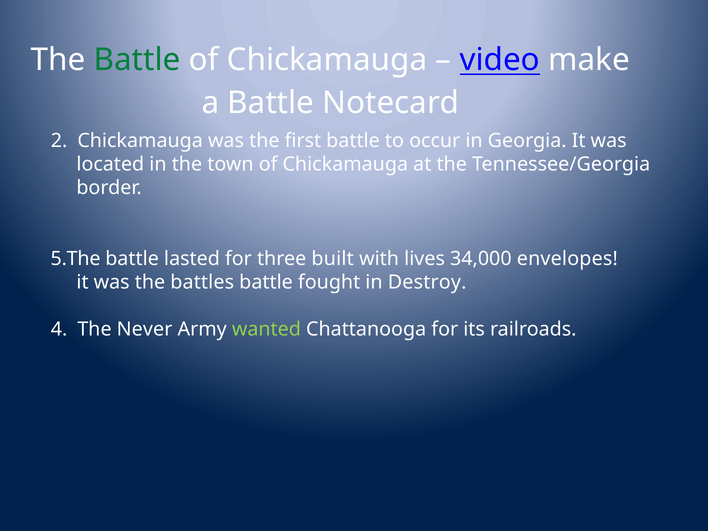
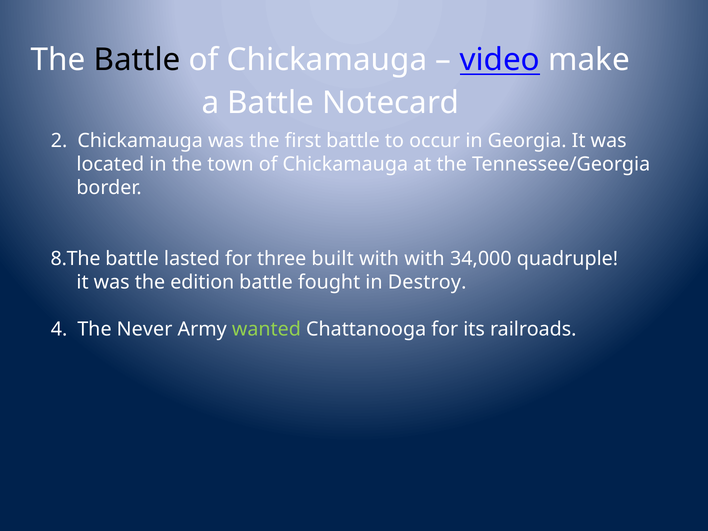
Battle at (137, 60) colour: green -> black
5.The: 5.The -> 8.The
with lives: lives -> with
envelopes: envelopes -> quadruple
battles: battles -> edition
